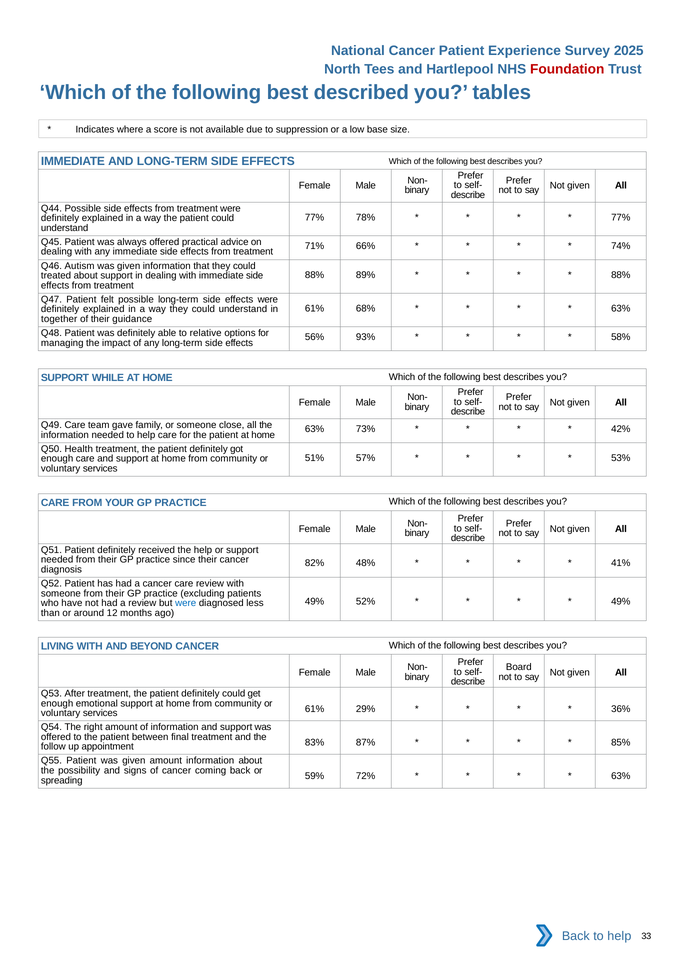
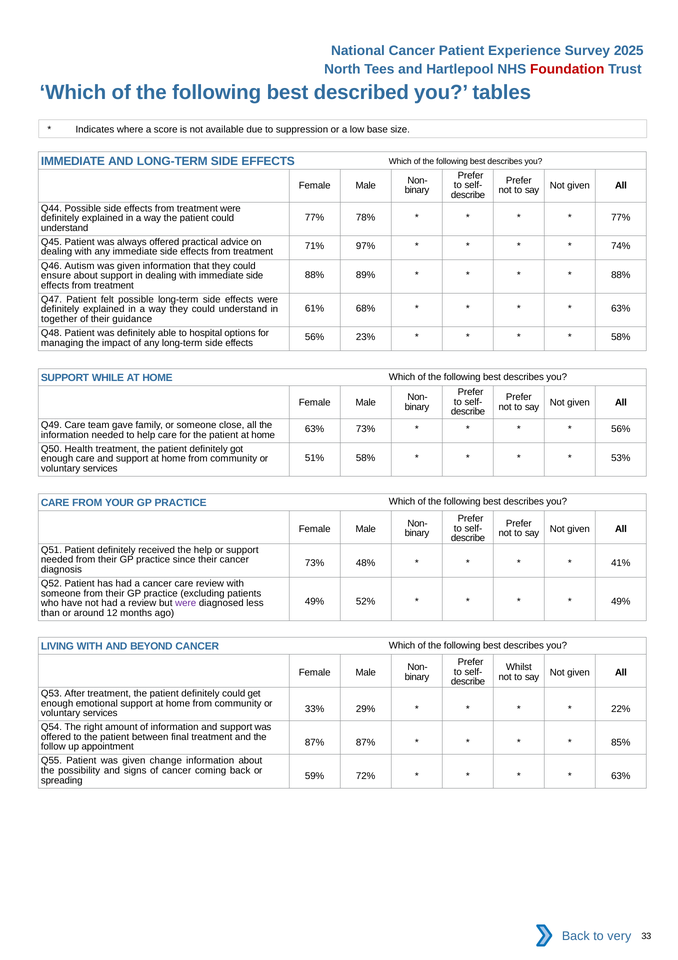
66%: 66% -> 97%
treated: treated -> ensure
relative: relative -> hospital
93%: 93% -> 23%
42% at (621, 429): 42% -> 56%
51% 57%: 57% -> 58%
82% at (315, 563): 82% -> 73%
were at (186, 603) colour: blue -> purple
Board: Board -> Whilst
services 61%: 61% -> 33%
36%: 36% -> 22%
appointment 83%: 83% -> 87%
given amount: amount -> change
Back to help: help -> very
